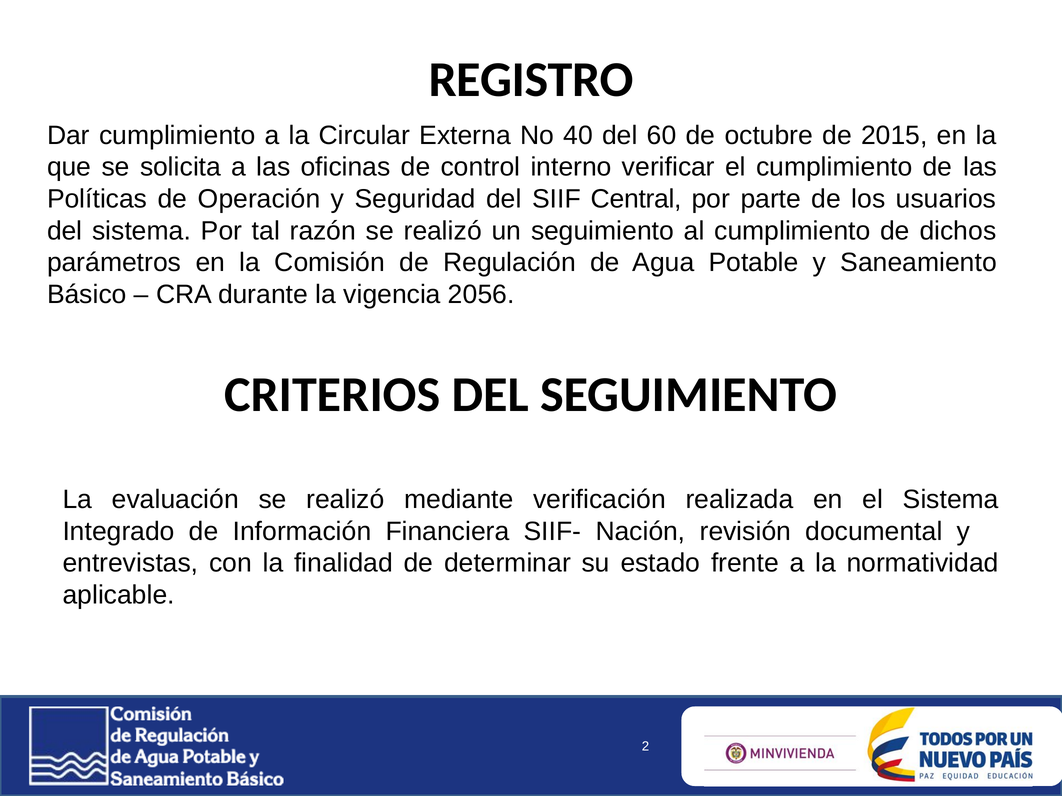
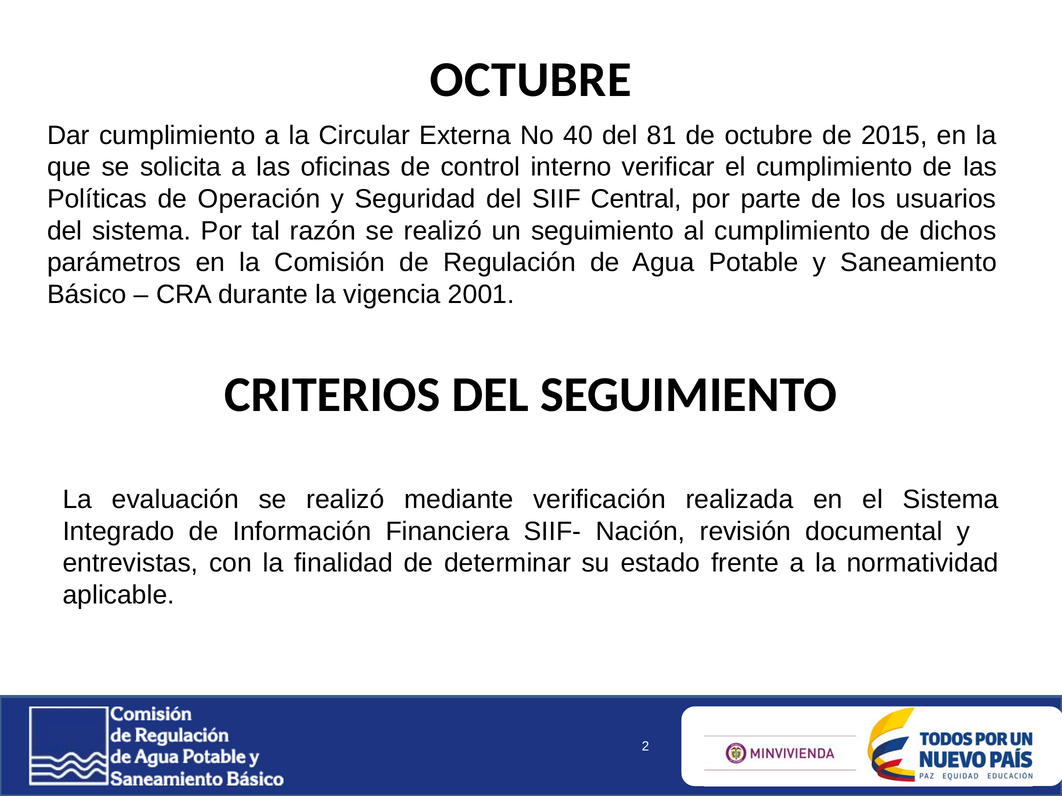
REGISTRO at (531, 80): REGISTRO -> OCTUBRE
60: 60 -> 81
2056: 2056 -> 2001
